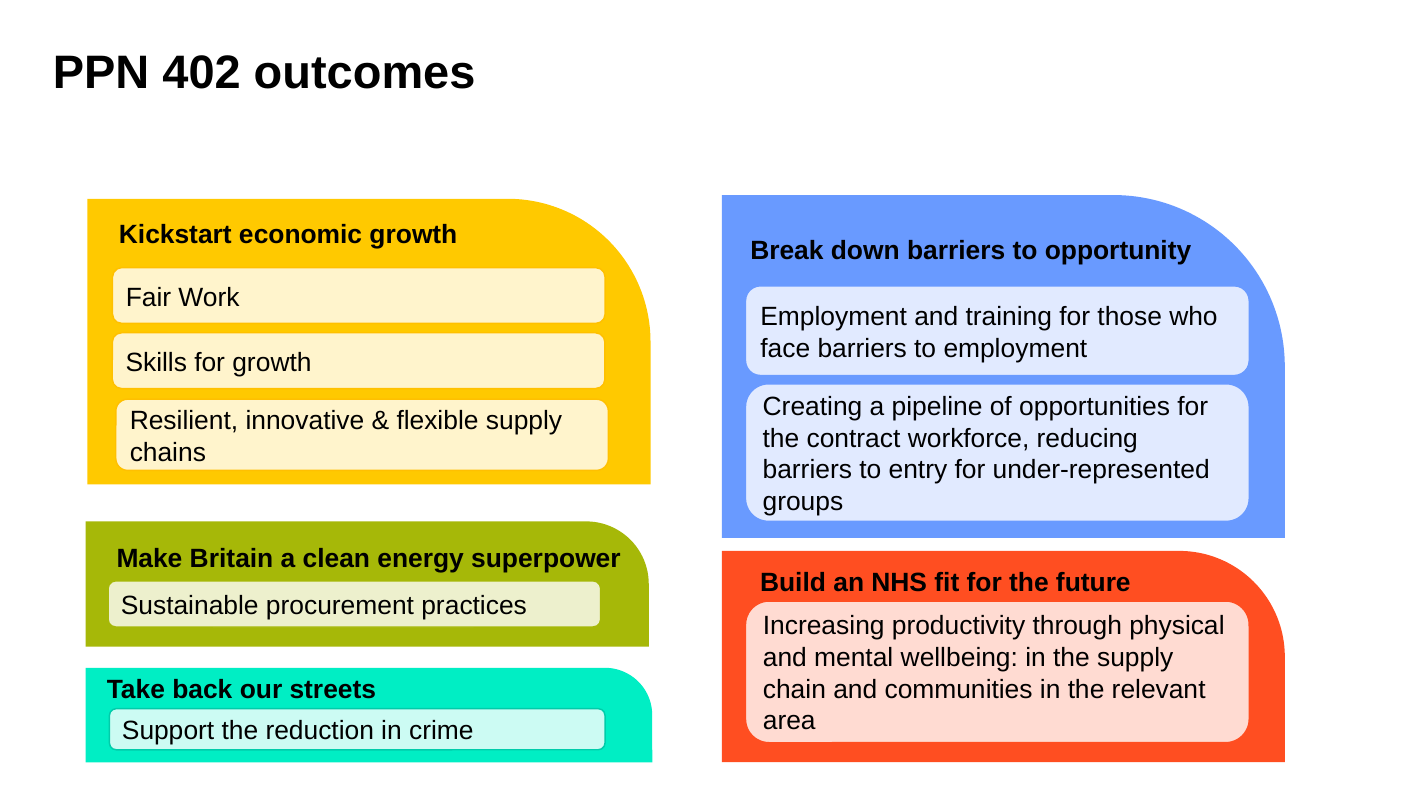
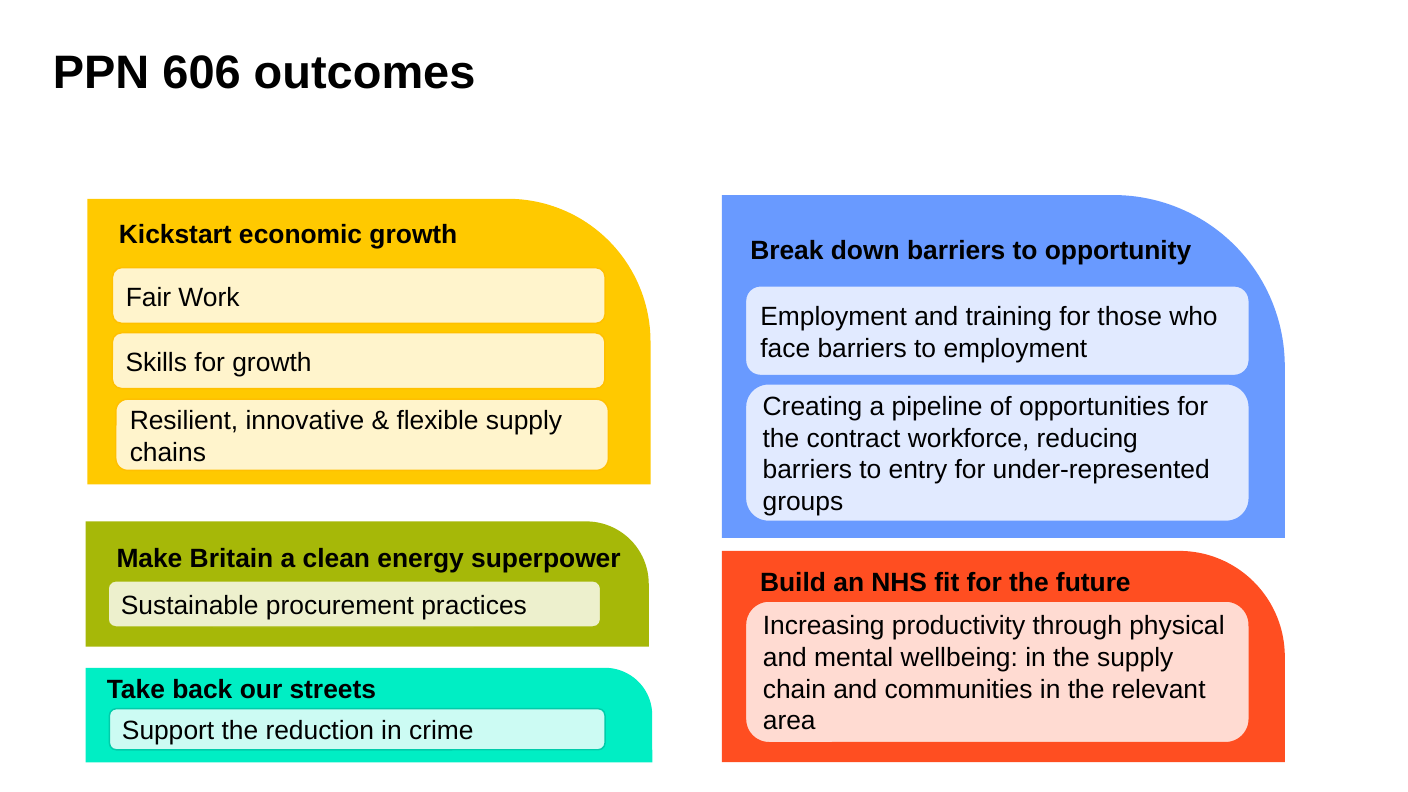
402: 402 -> 606
